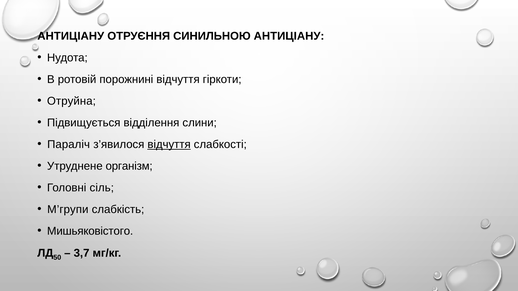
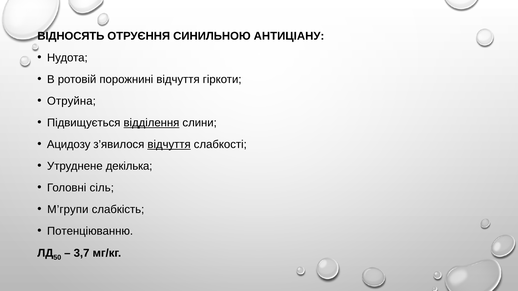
АНТИЦІАНУ at (71, 36): АНТИЦІАНУ -> ВІДНОСЯТЬ
відділення underline: none -> present
Параліч: Параліч -> Ацидозу
організм: організм -> декілька
Мишьяковістого: Мишьяковістого -> Потенціюванню
